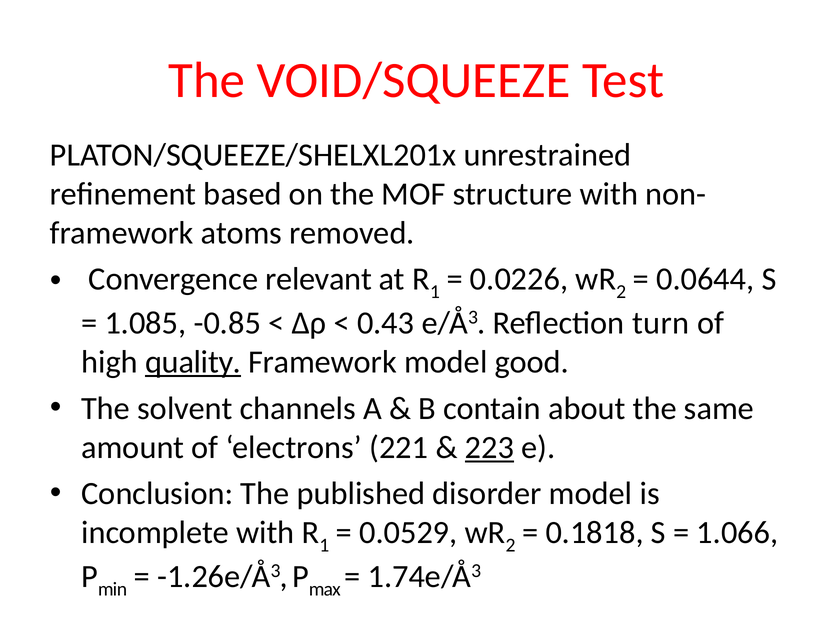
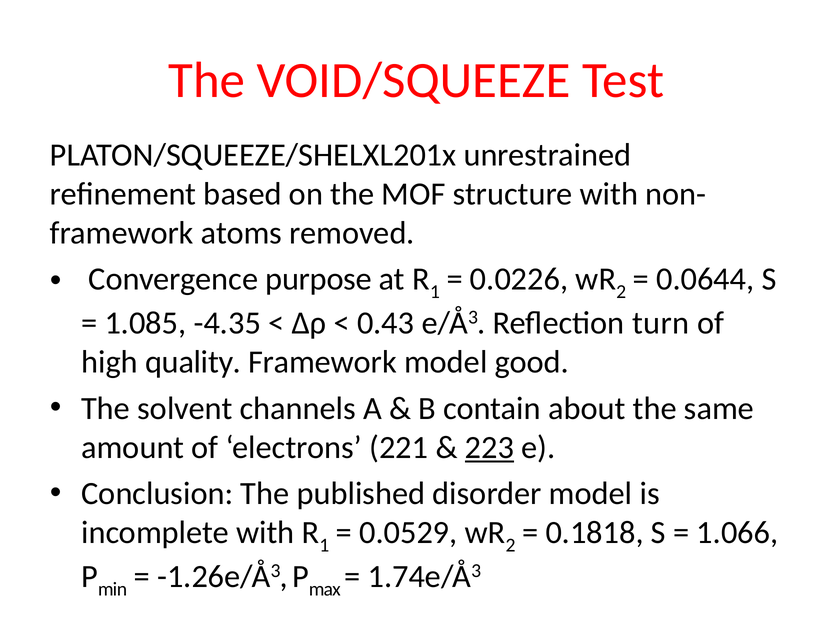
relevant: relevant -> purpose
-0.85: -0.85 -> -4.35
quality underline: present -> none
